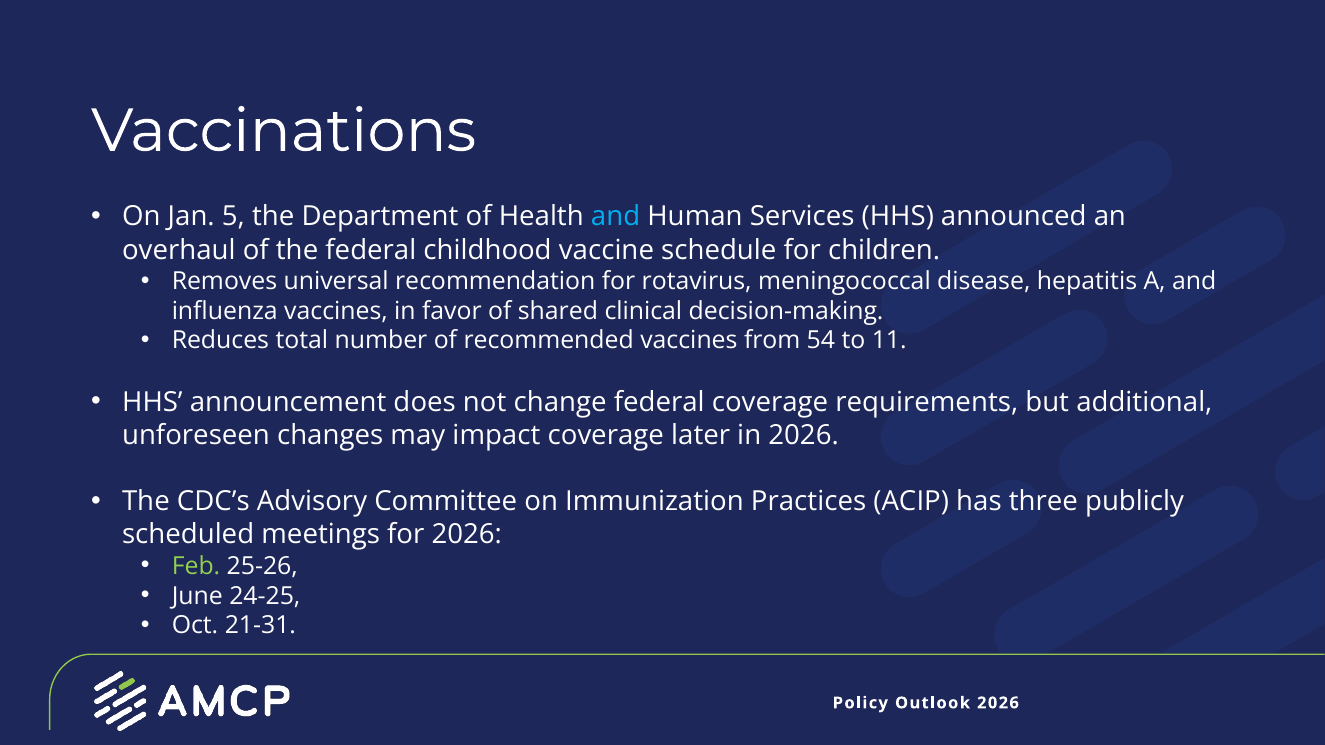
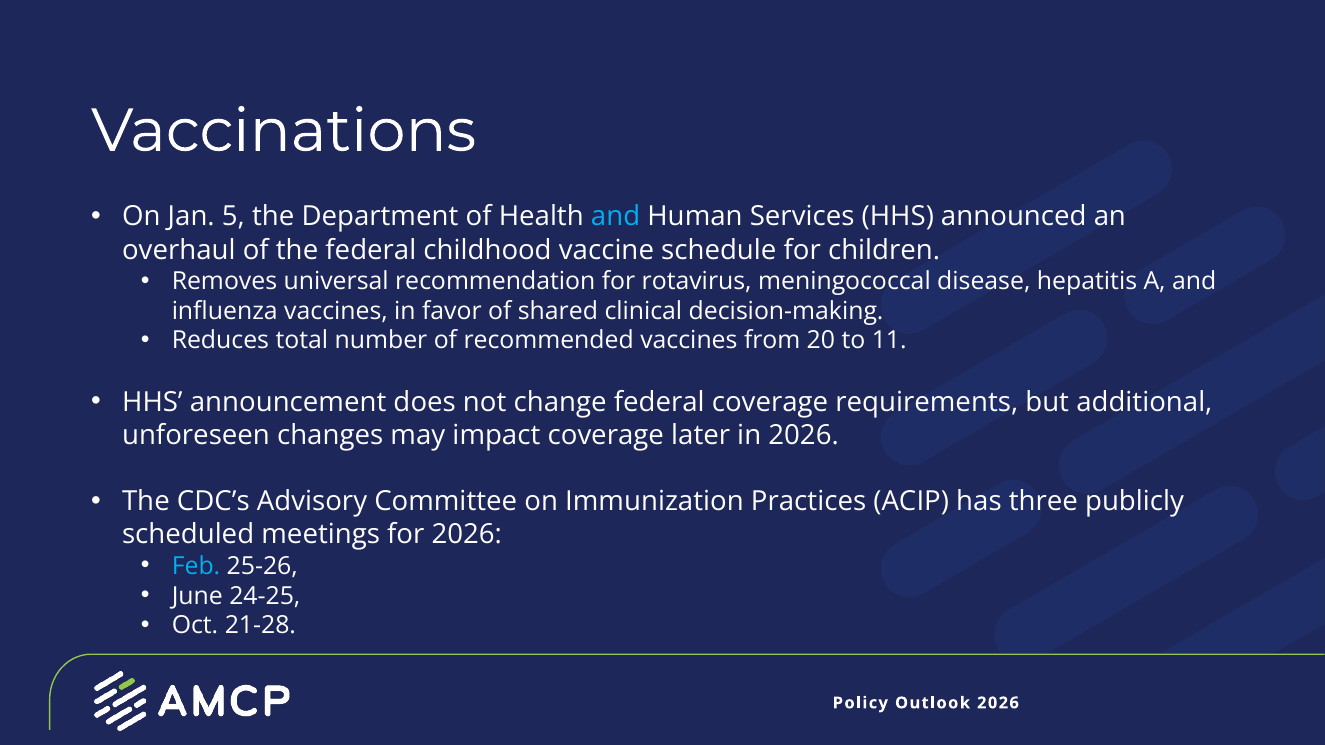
54: 54 -> 20
Feb colour: light green -> light blue
21-31: 21-31 -> 21-28
